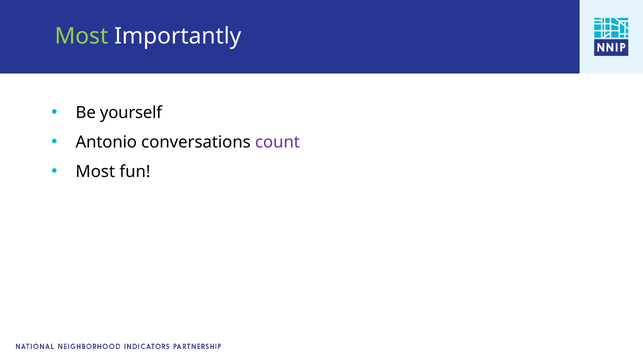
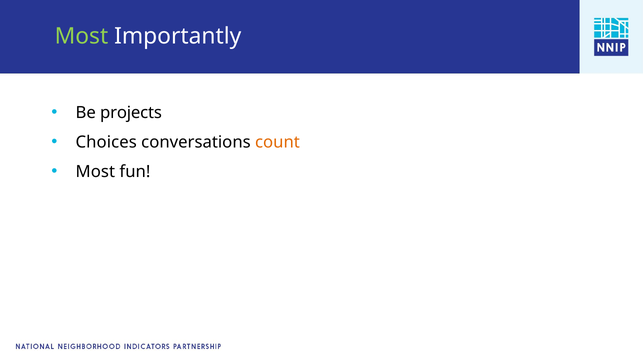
yourself: yourself -> projects
Antonio: Antonio -> Choices
count colour: purple -> orange
